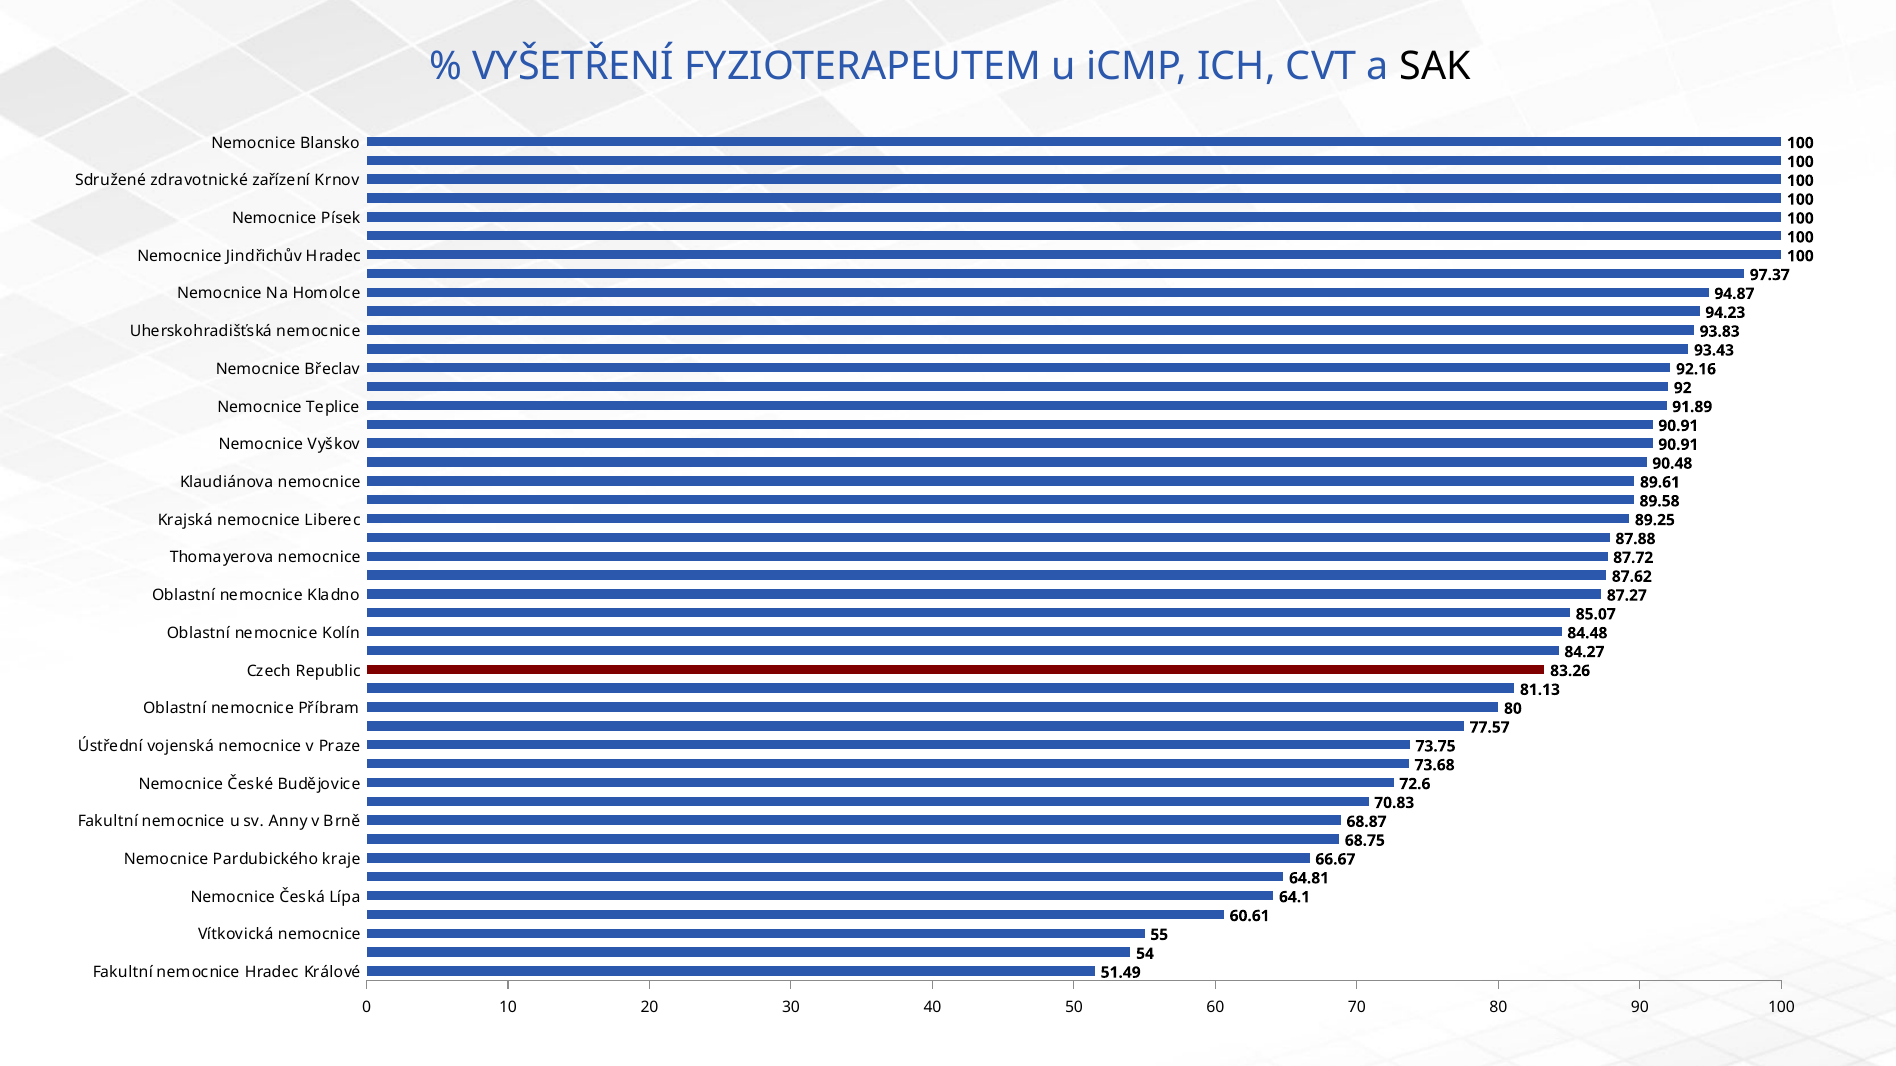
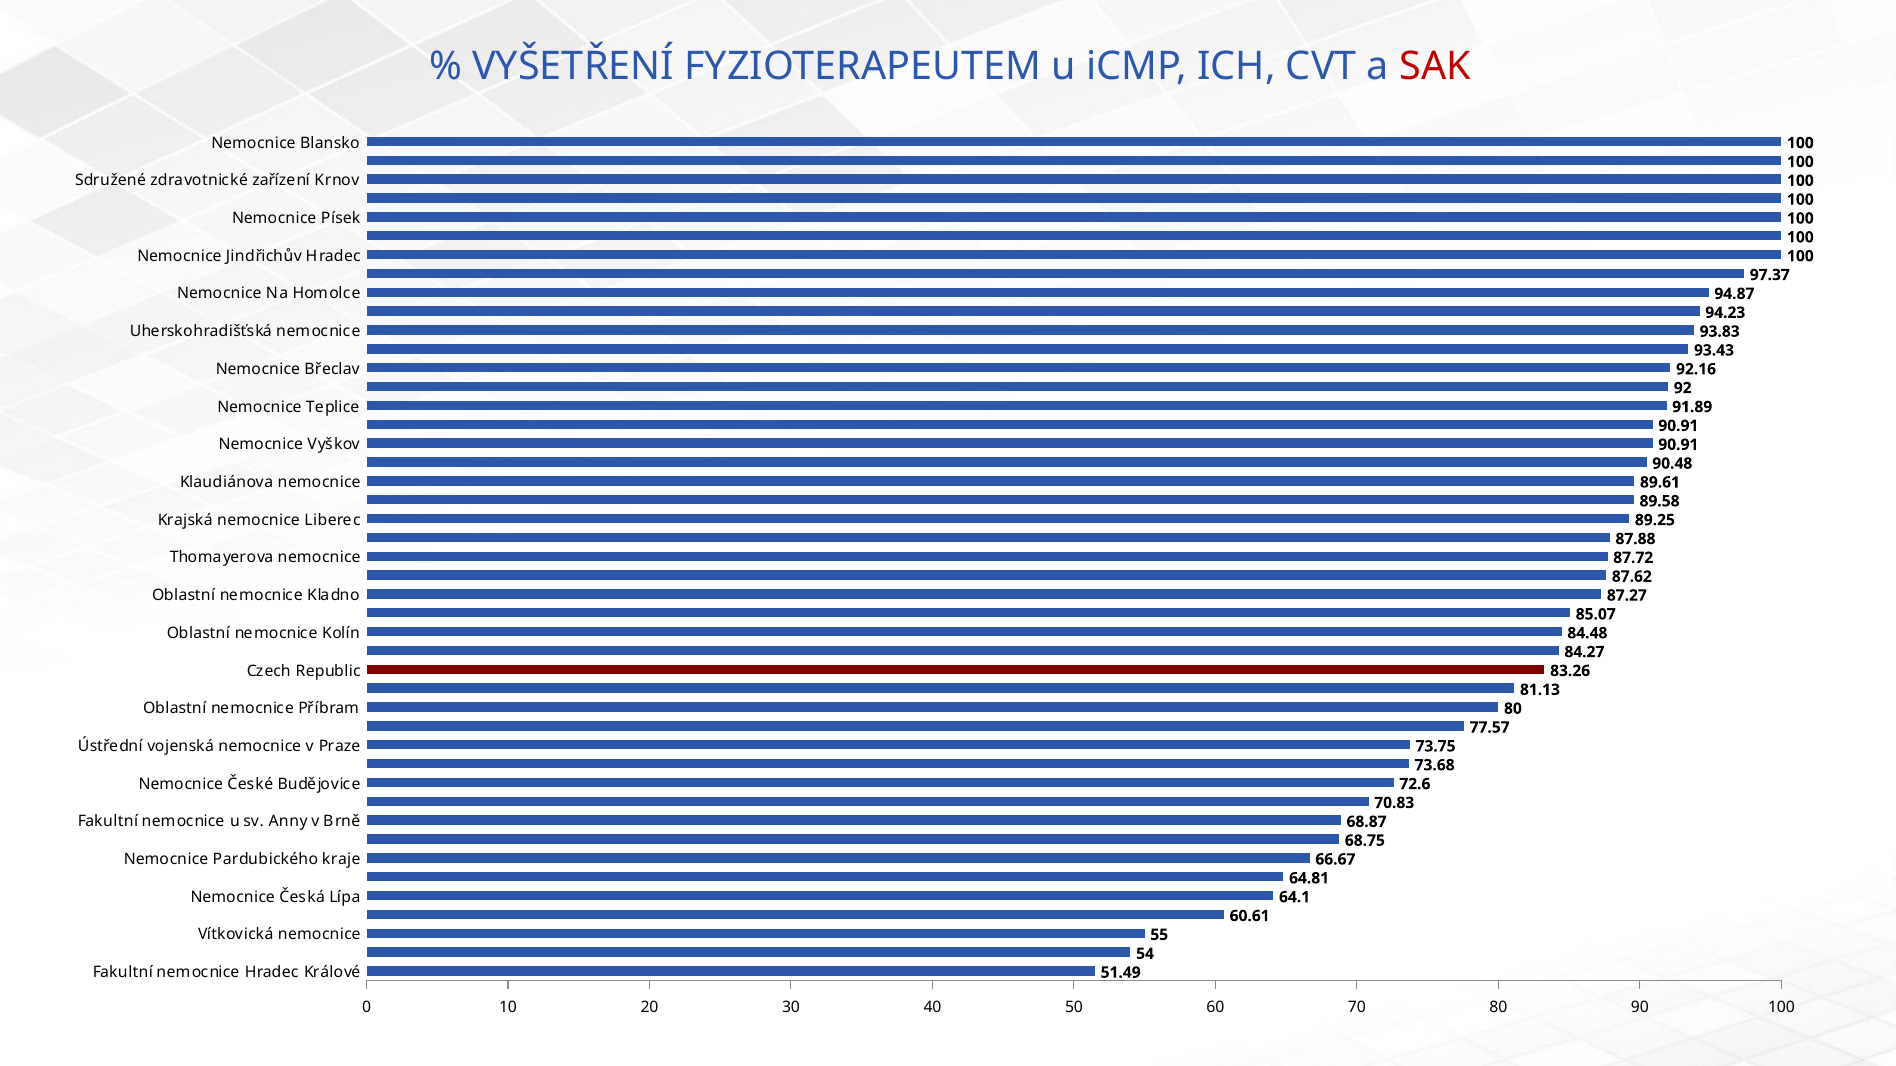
SAK colour: black -> red
